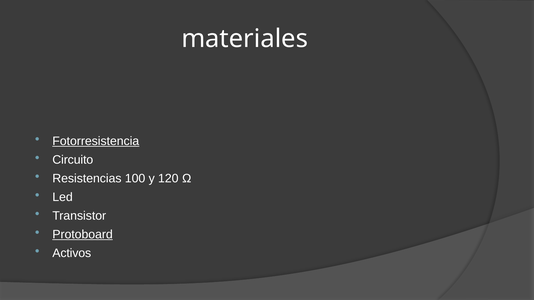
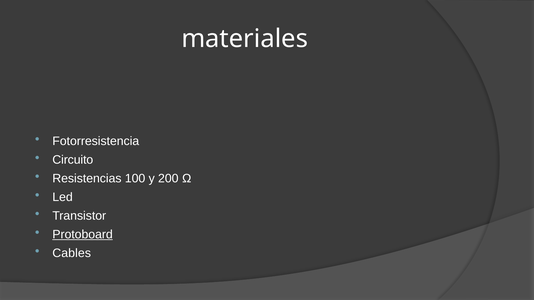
Fotorresistencia underline: present -> none
120: 120 -> 200
Activos: Activos -> Cables
